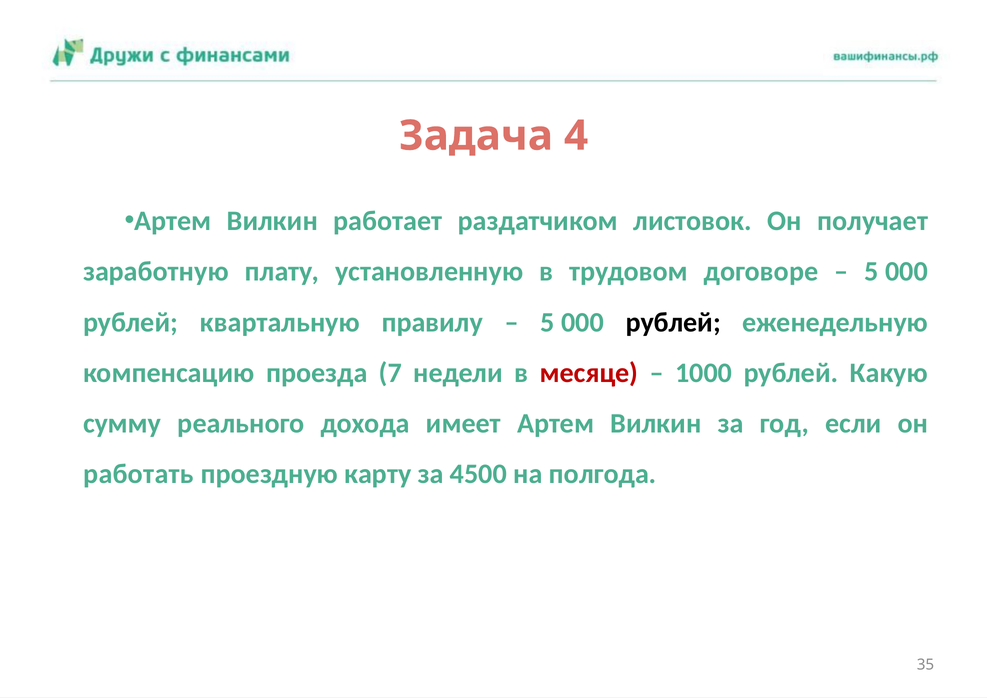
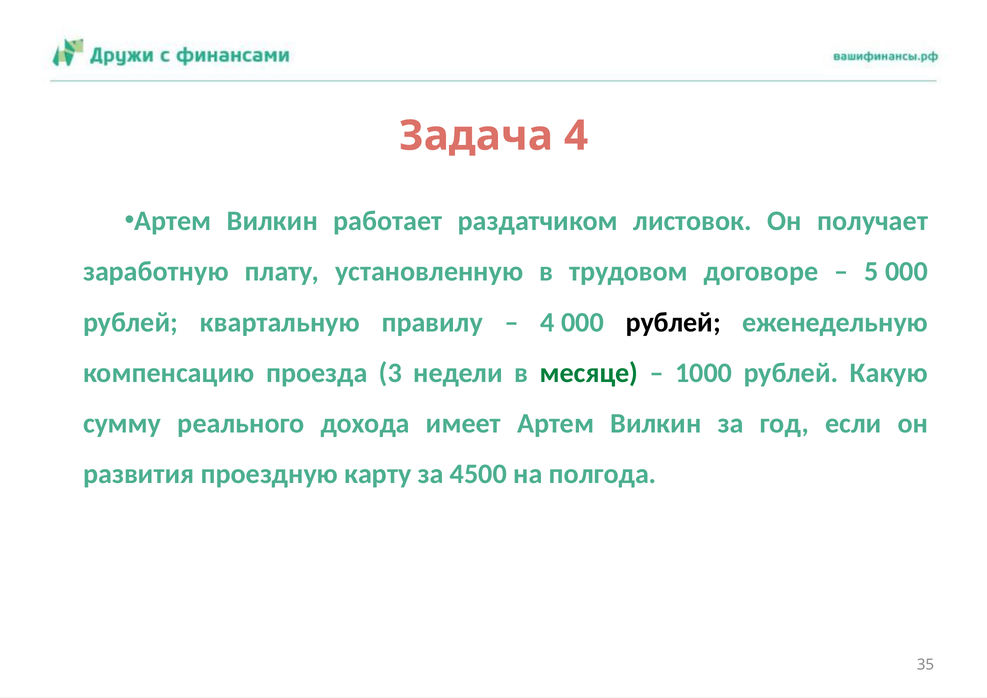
5 at (547, 322): 5 -> 4
7: 7 -> 3
месяце colour: red -> green
работать: работать -> развития
